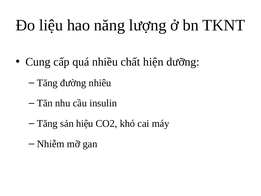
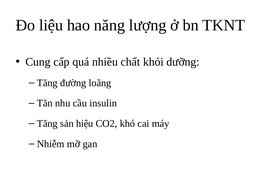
hiện: hiện -> khỏi
nhiêu: nhiêu -> loãng
